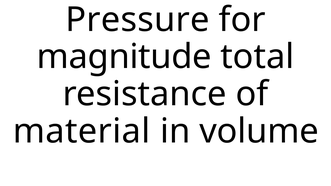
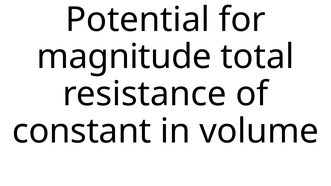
Pressure: Pressure -> Potential
material: material -> constant
